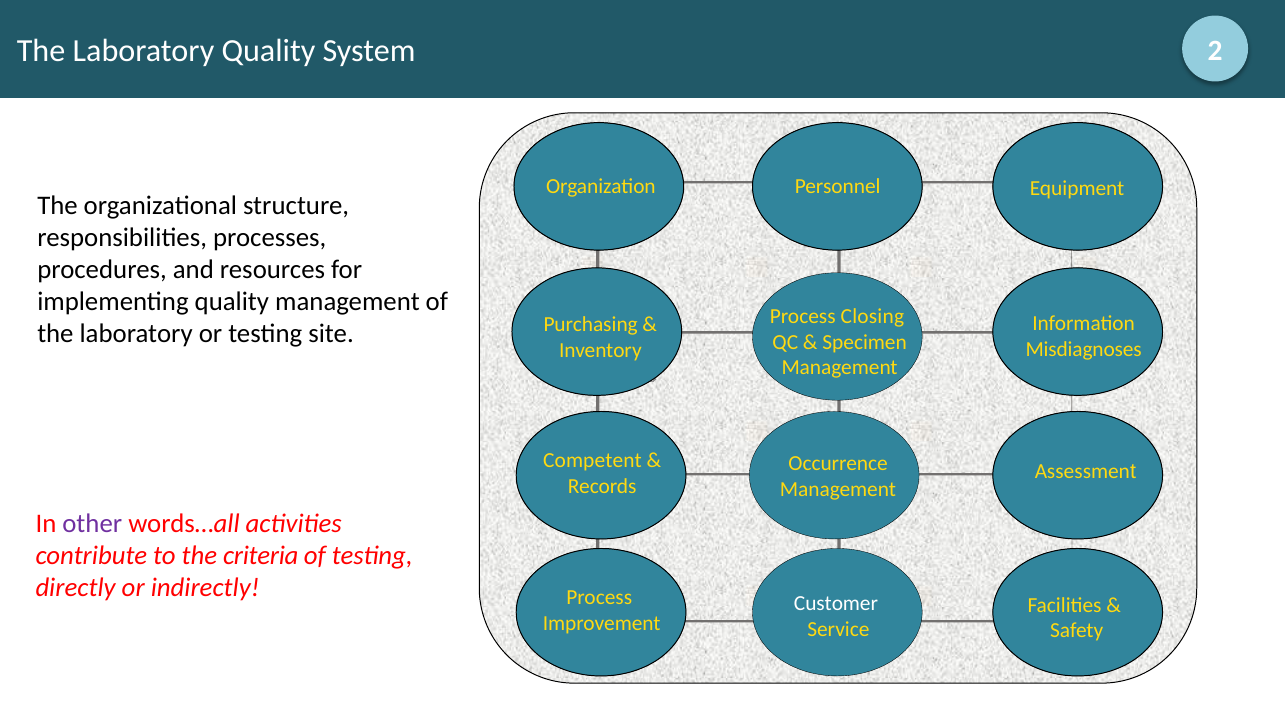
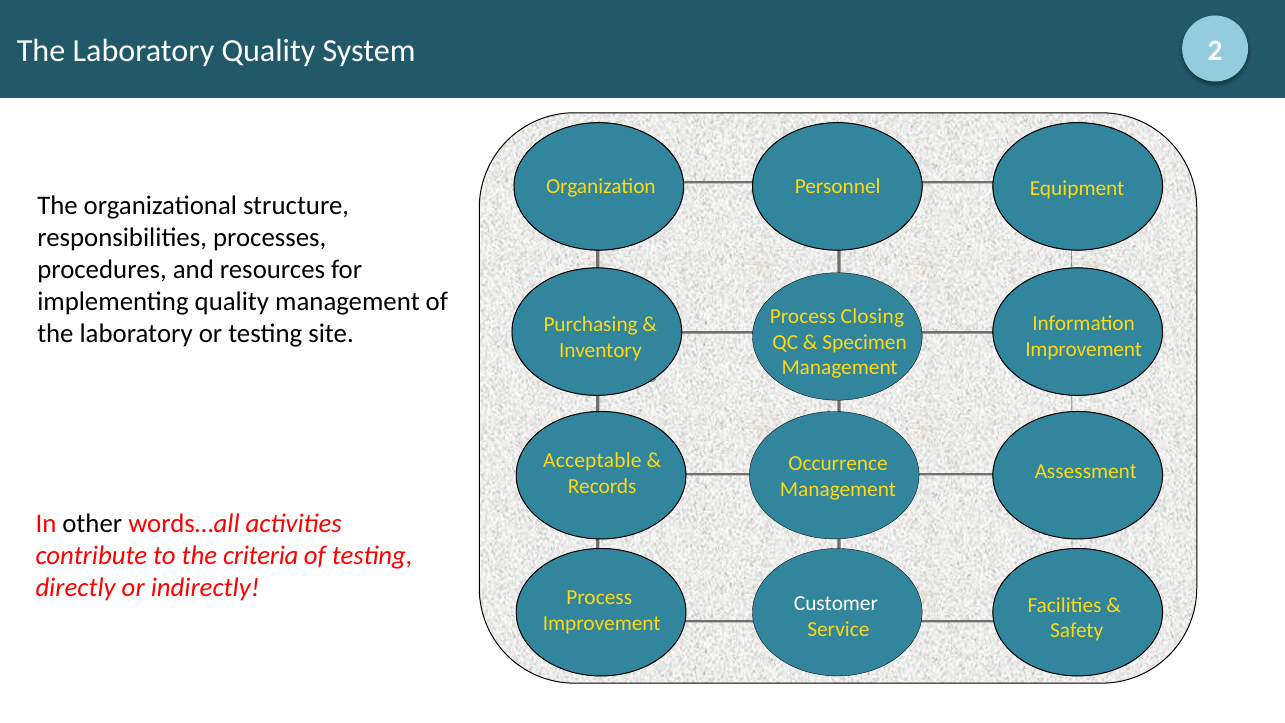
Misdiagnoses at (1084, 349): Misdiagnoses -> Improvement
Competent: Competent -> Acceptable
other colour: purple -> black
